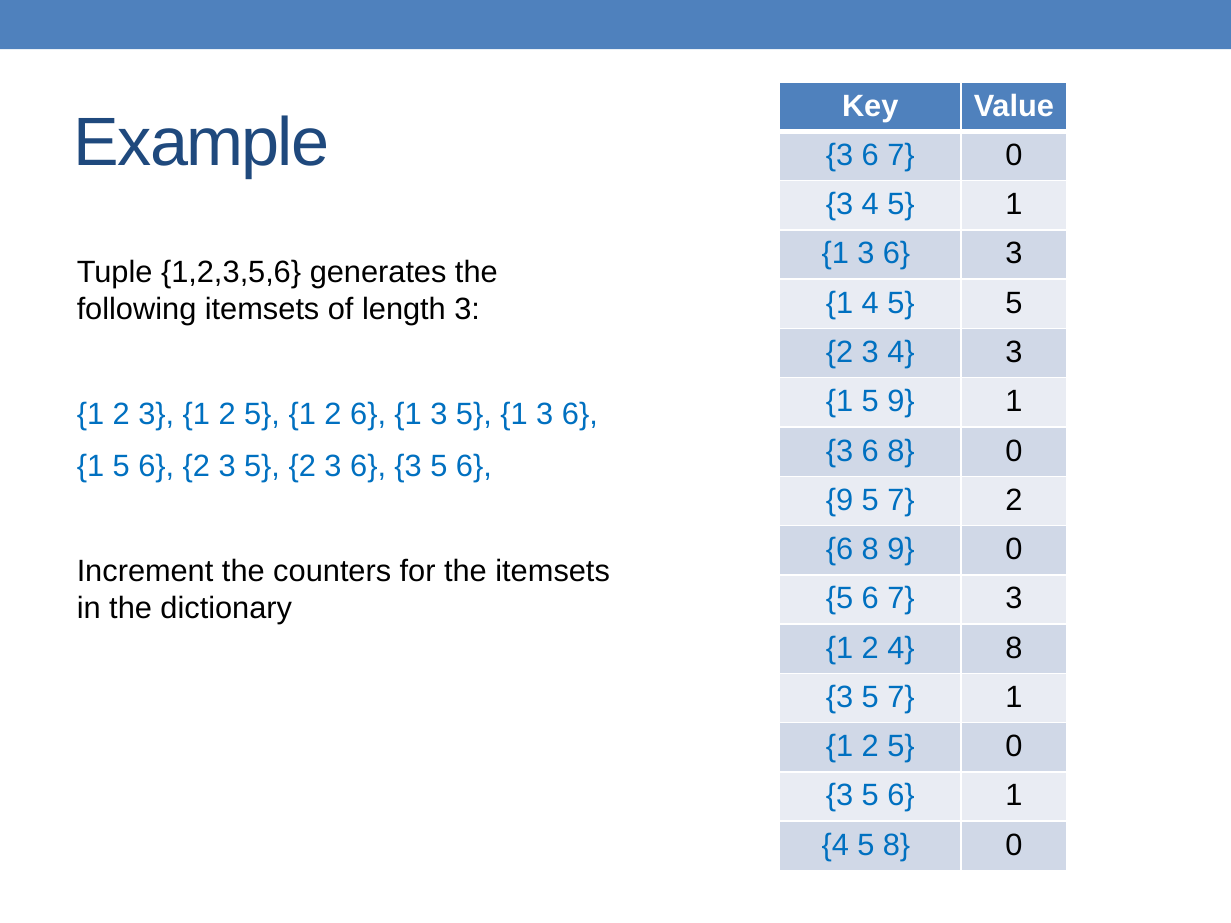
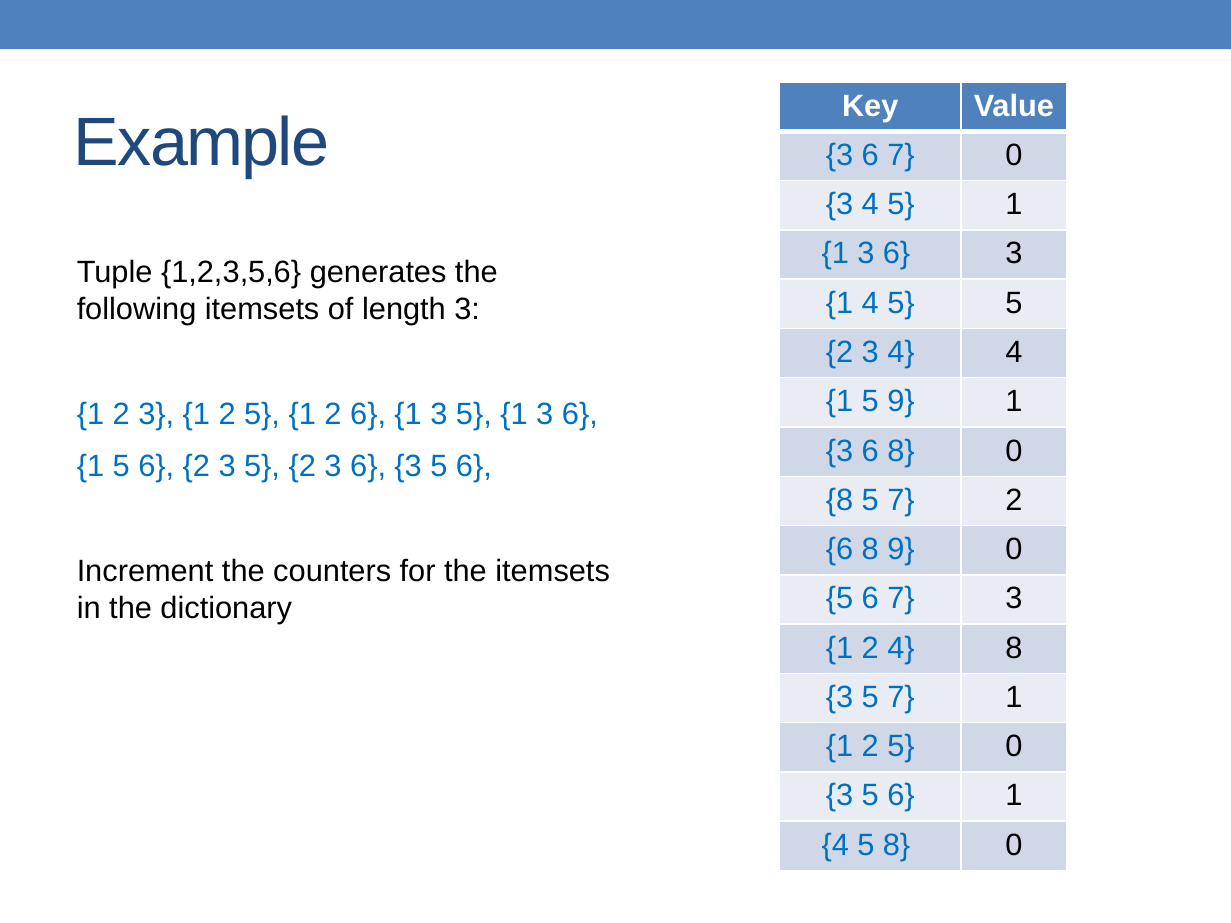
4 3: 3 -> 4
9 at (840, 500): 9 -> 8
